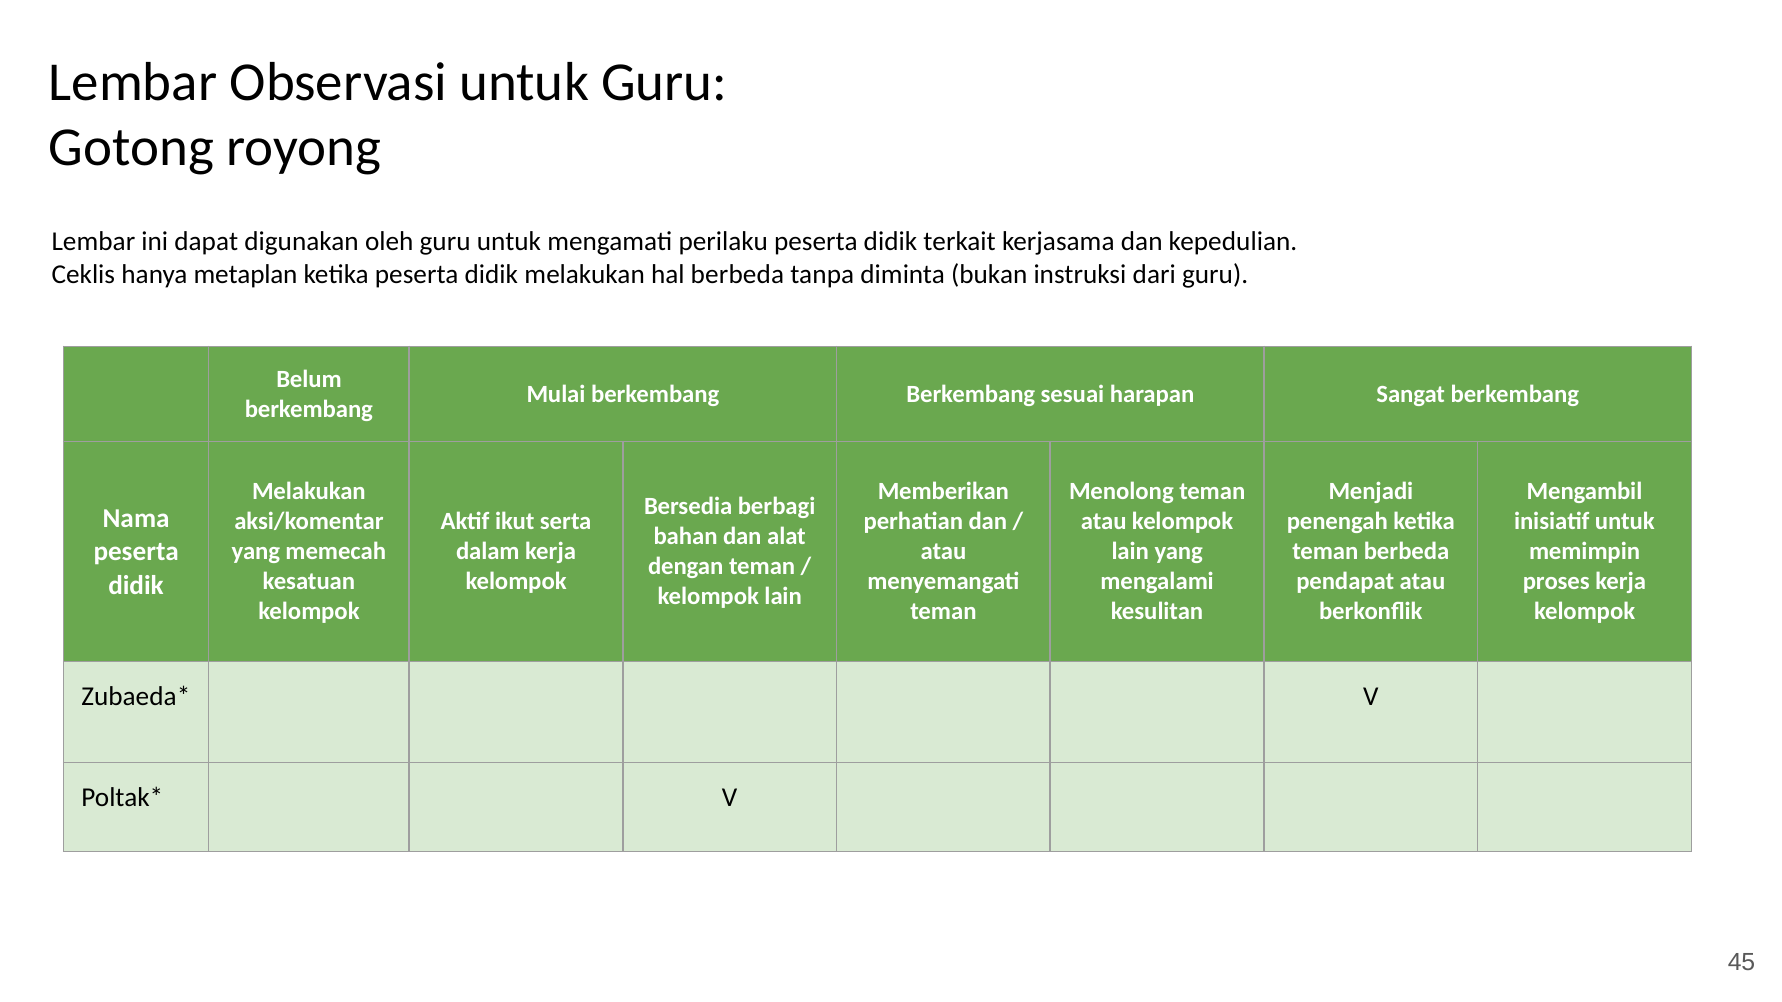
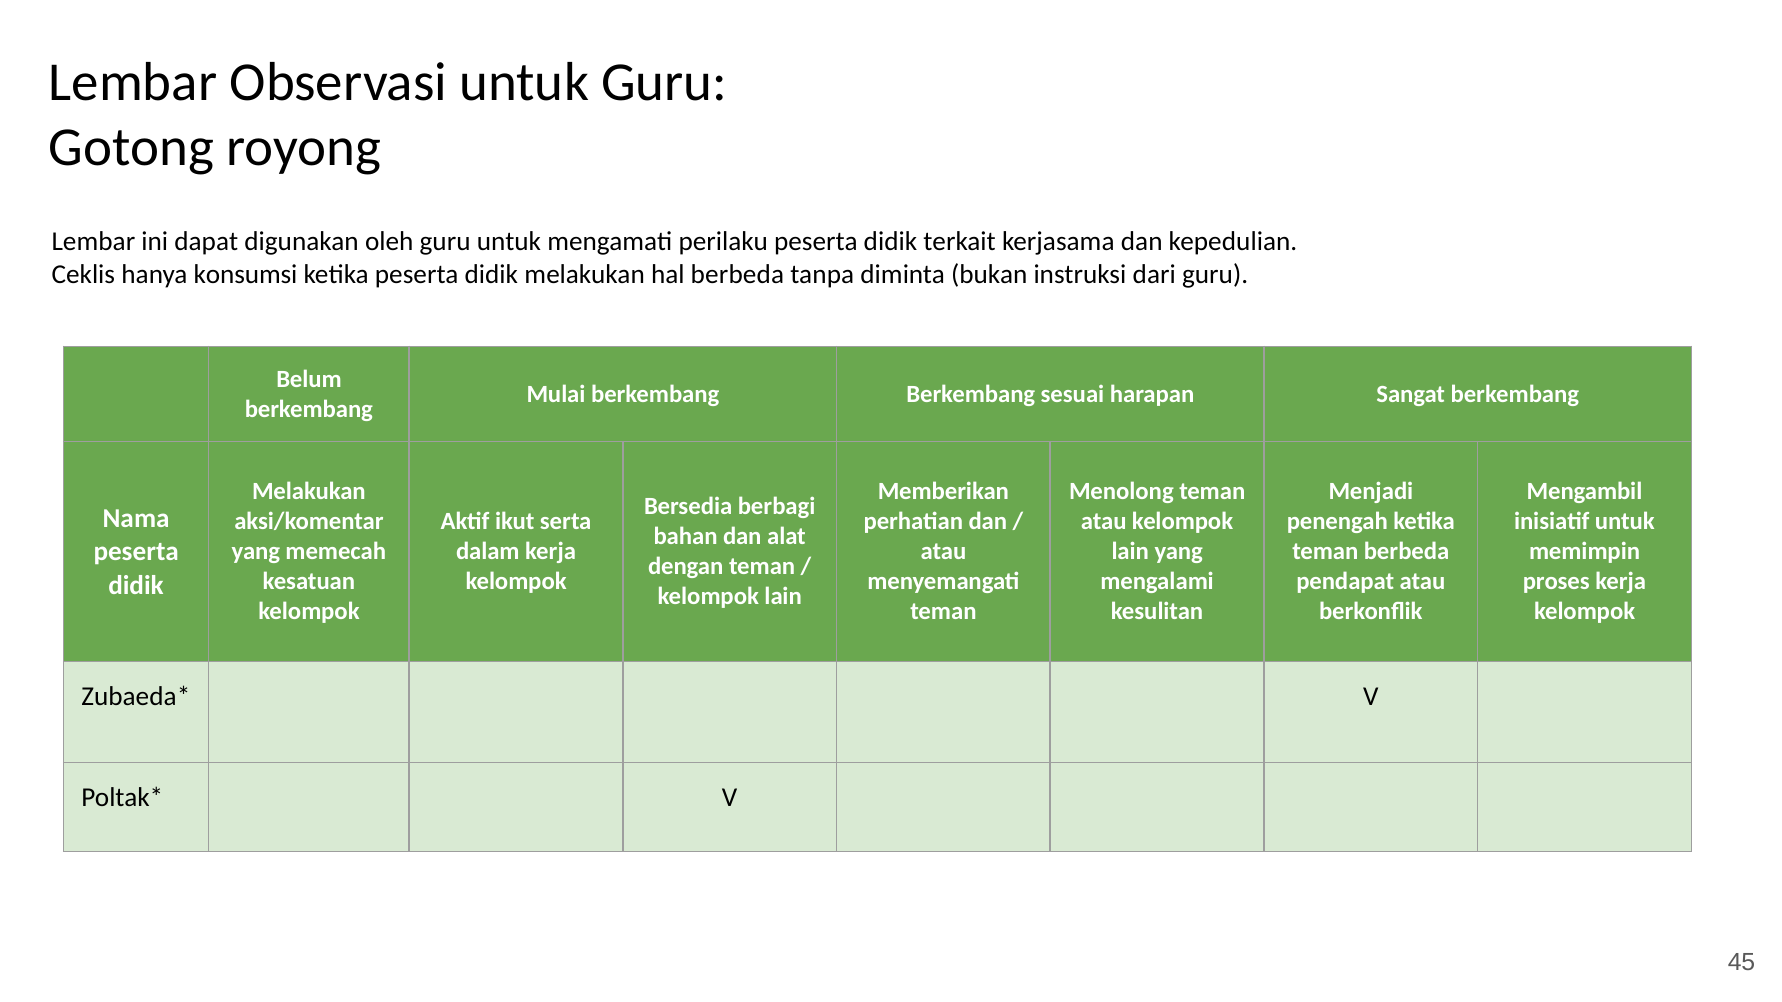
metaplan: metaplan -> konsumsi
